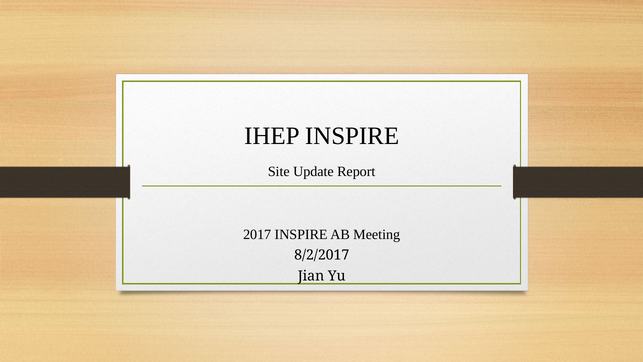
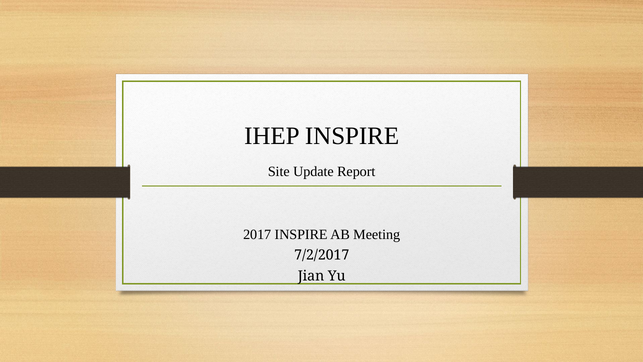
8/2/2017: 8/2/2017 -> 7/2/2017
